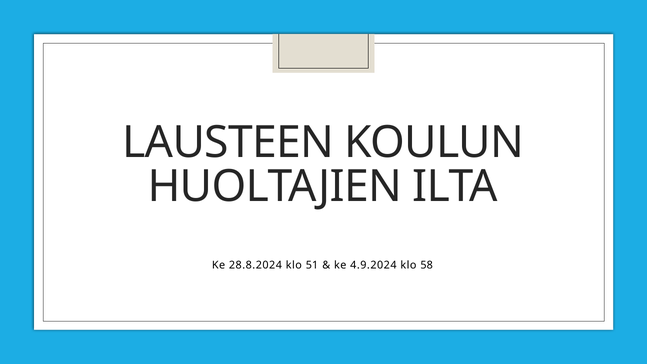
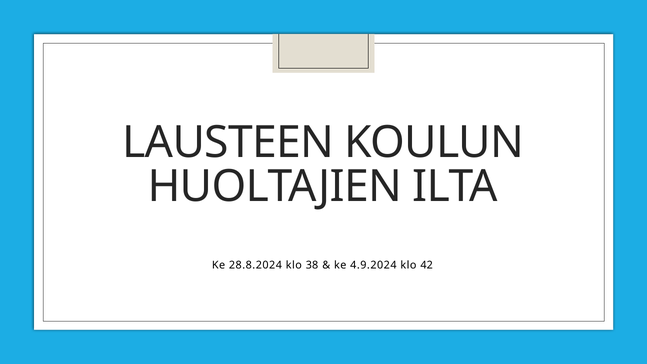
51: 51 -> 38
58: 58 -> 42
